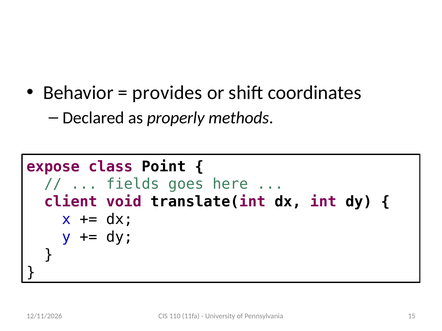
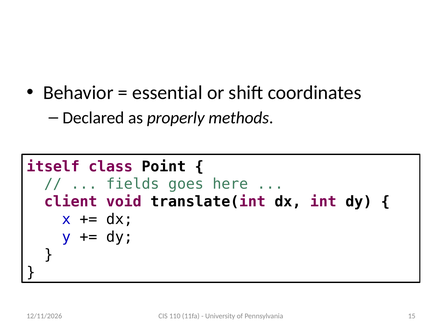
provides: provides -> essential
expose: expose -> itself
